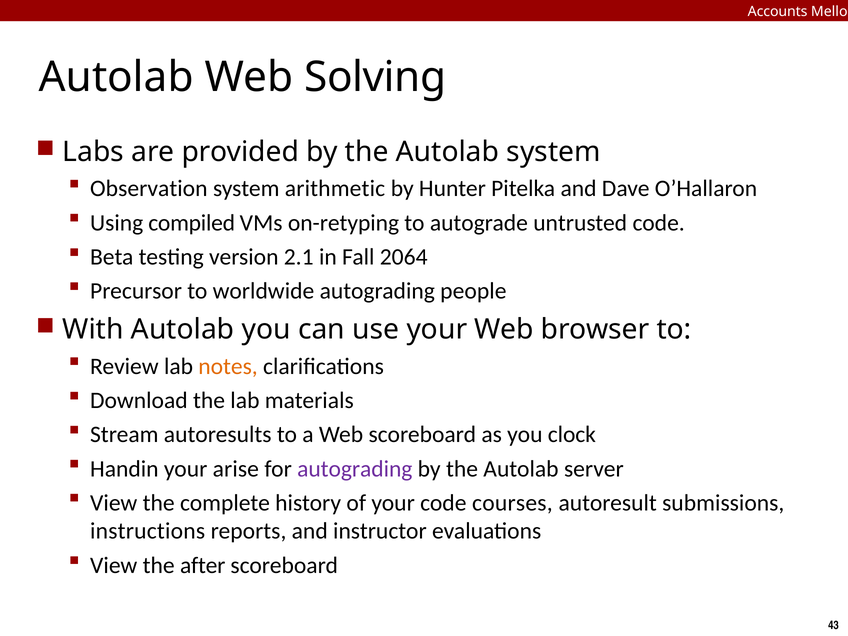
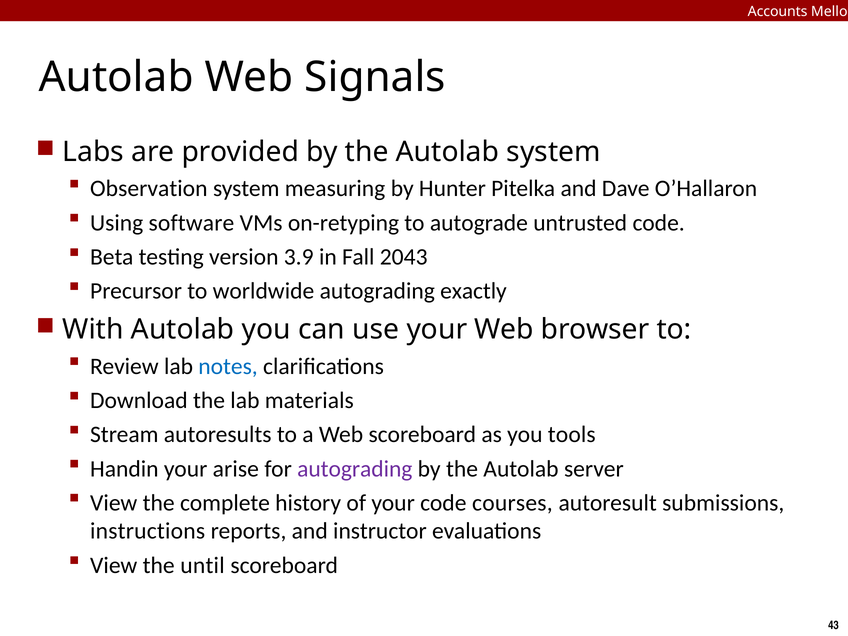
Solving: Solving -> Signals
arithmetic: arithmetic -> measuring
compiled: compiled -> software
2.1: 2.1 -> 3.9
2064: 2064 -> 2043
people: people -> exactly
notes colour: orange -> blue
clock: clock -> tools
after: after -> until
